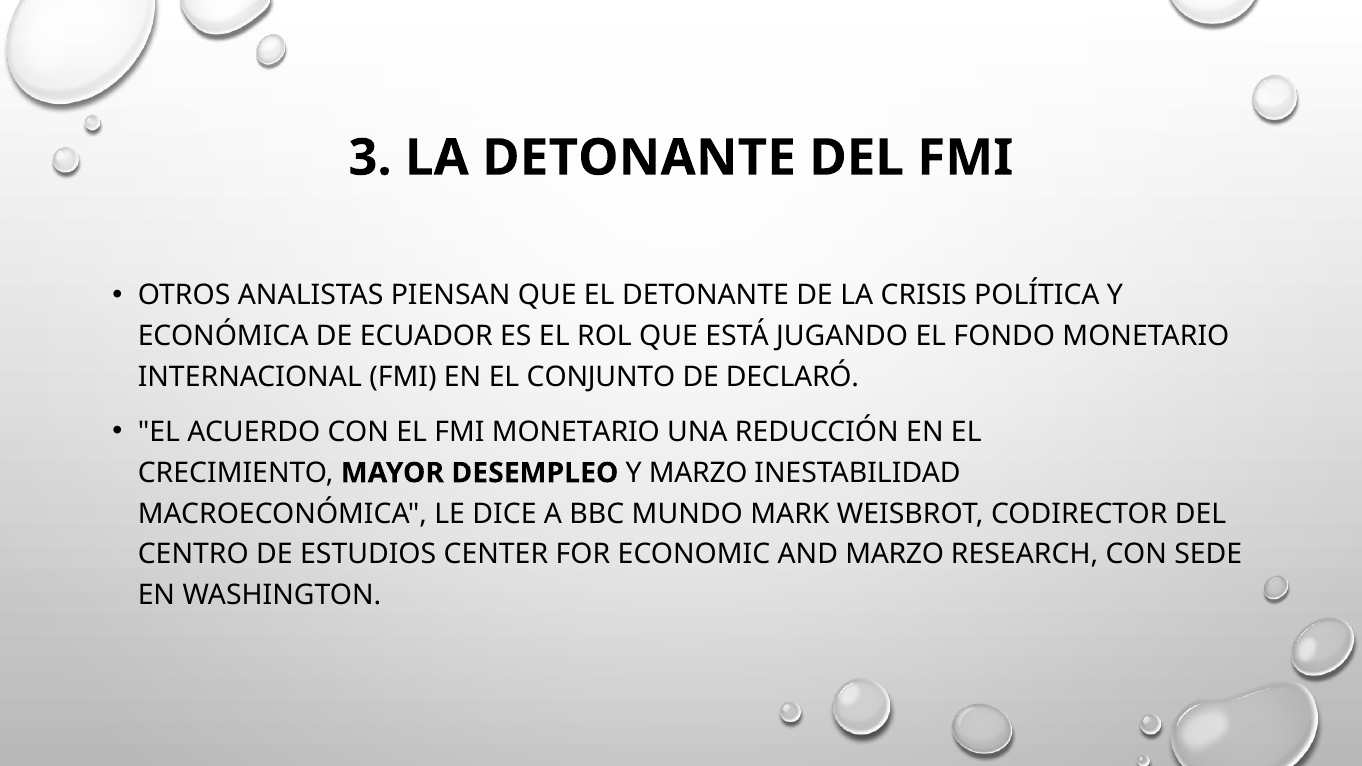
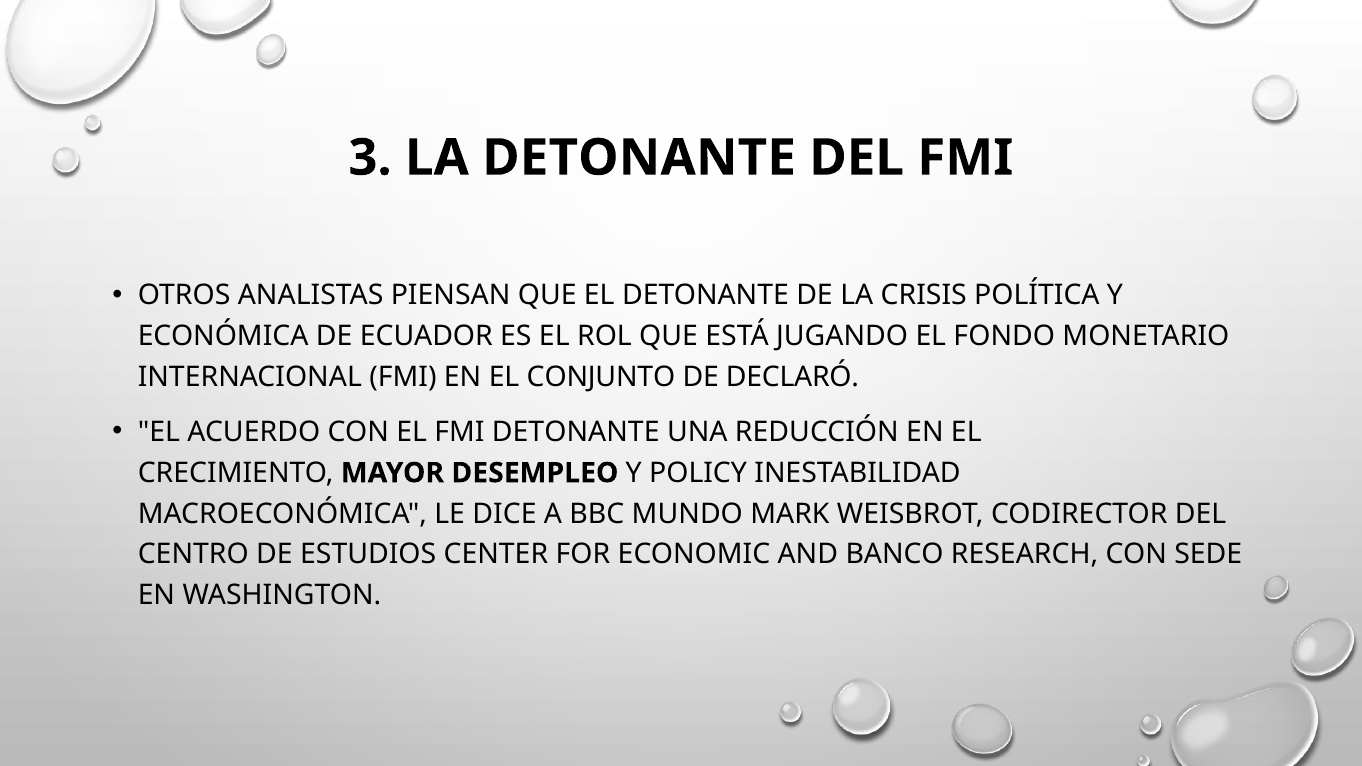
FMI MONETARIO: MONETARIO -> DETONANTE
Y MARZO: MARZO -> POLICY
AND MARZO: MARZO -> BANCO
